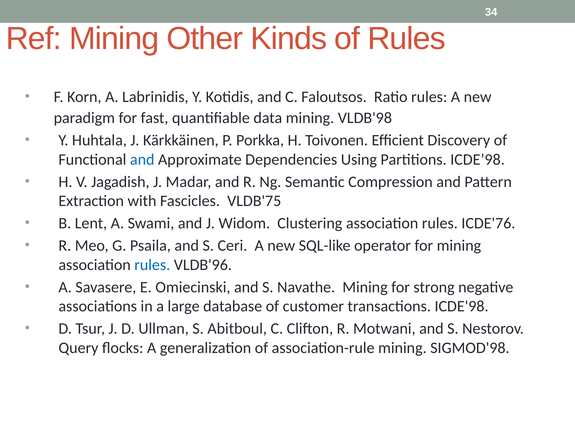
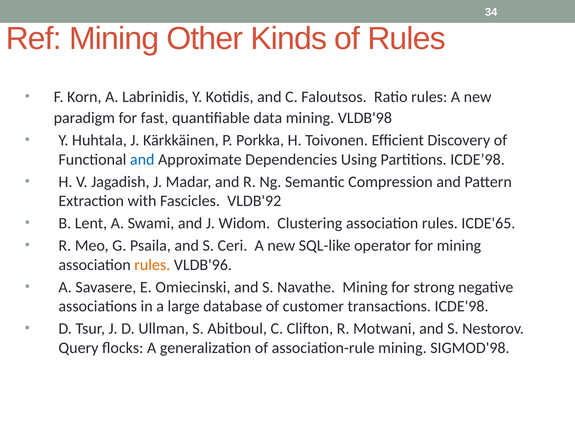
VLDB'75: VLDB'75 -> VLDB'92
ICDE'76: ICDE'76 -> ICDE'65
rules at (152, 265) colour: blue -> orange
